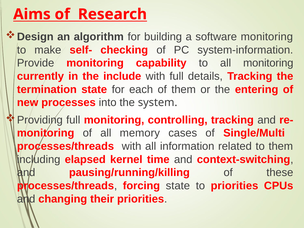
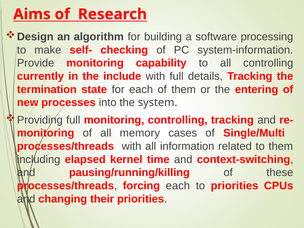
software monitoring: monitoring -> processing
all monitoring: monitoring -> controlling
forcing state: state -> each
